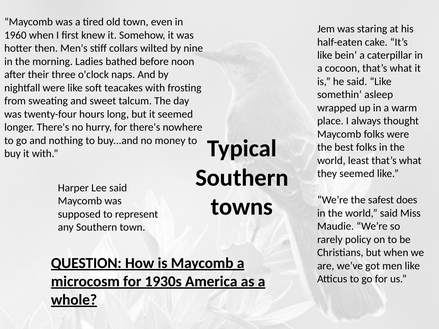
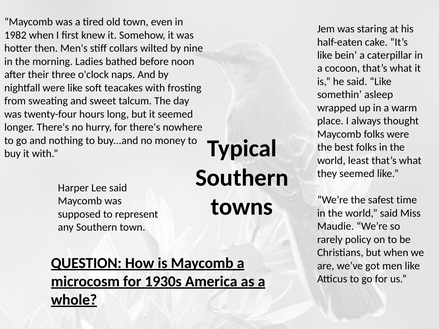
1960: 1960 -> 1982
does: does -> time
